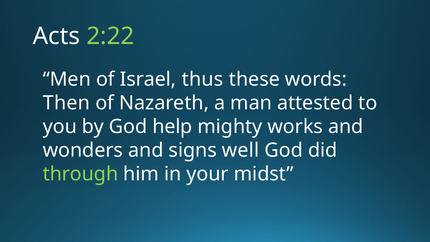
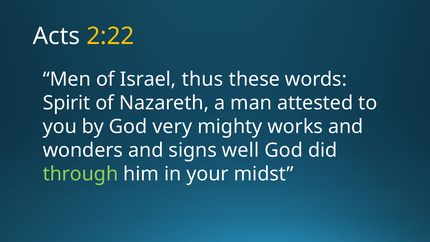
2:22 colour: light green -> yellow
Then: Then -> Spirit
help: help -> very
